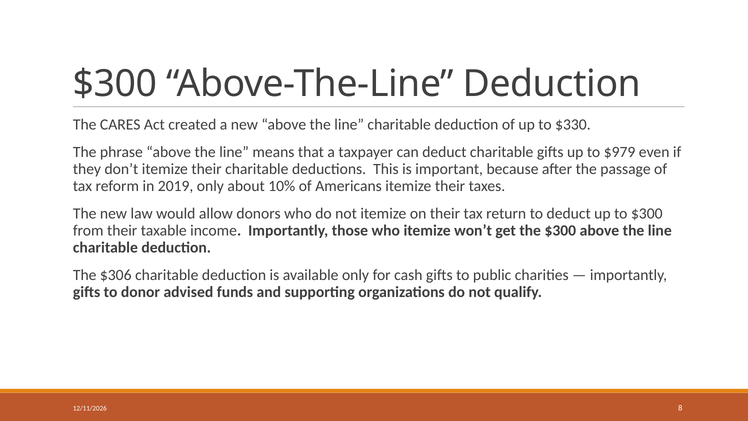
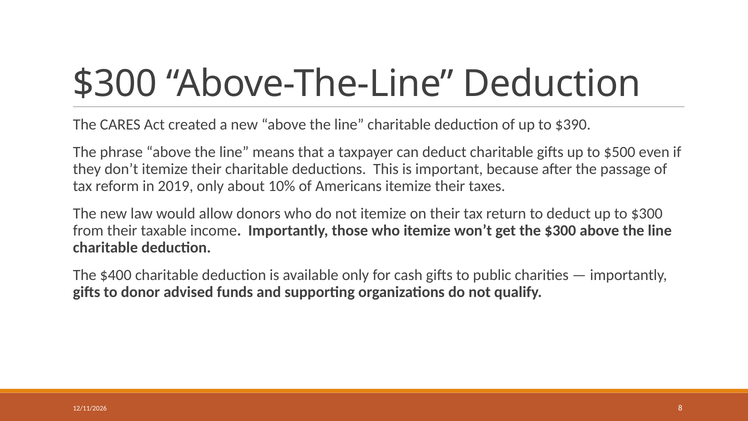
$330: $330 -> $390
$979: $979 -> $500
$306: $306 -> $400
